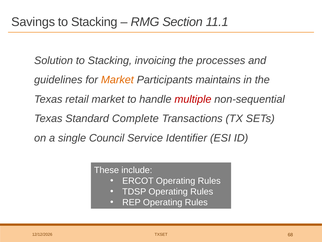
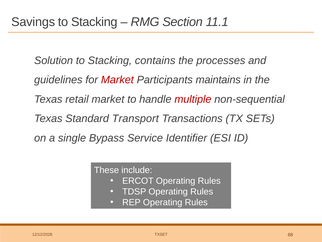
invoicing: invoicing -> contains
Market at (117, 80) colour: orange -> red
Complete: Complete -> Transport
Council: Council -> Bypass
